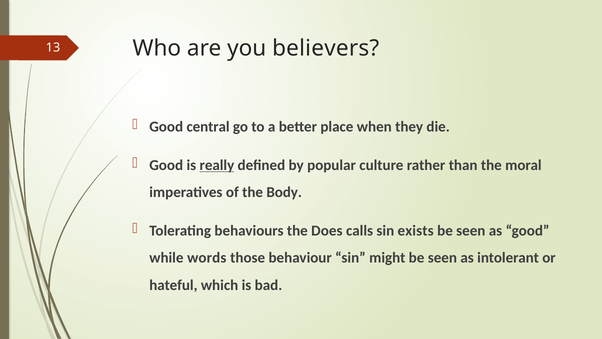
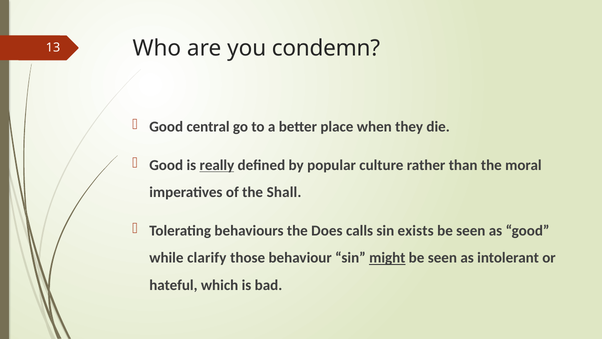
believers: believers -> condemn
Body: Body -> Shall
words: words -> clarify
might underline: none -> present
